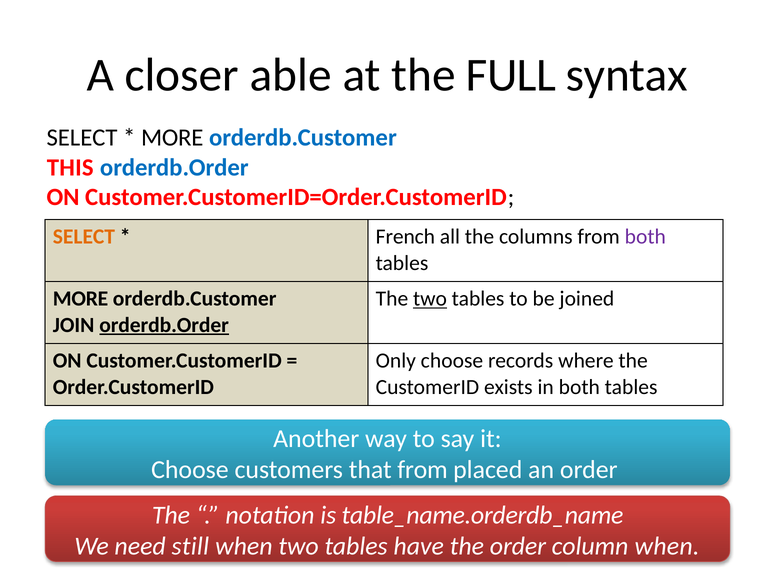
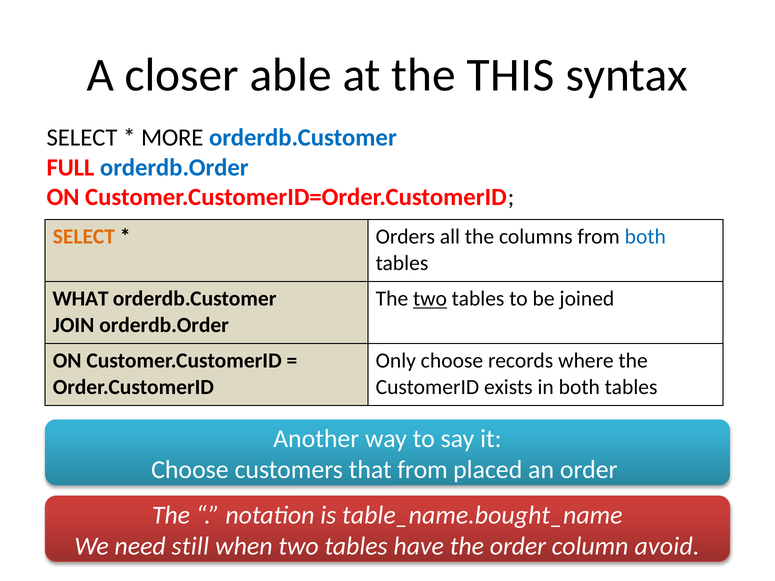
FULL: FULL -> THIS
THIS: THIS -> FULL
French: French -> Orders
both at (645, 237) colour: purple -> blue
MORE at (80, 299): MORE -> WHAT
orderdb.Order at (164, 325) underline: present -> none
table_name.orderdb_name: table_name.orderdb_name -> table_name.bought_name
column when: when -> avoid
